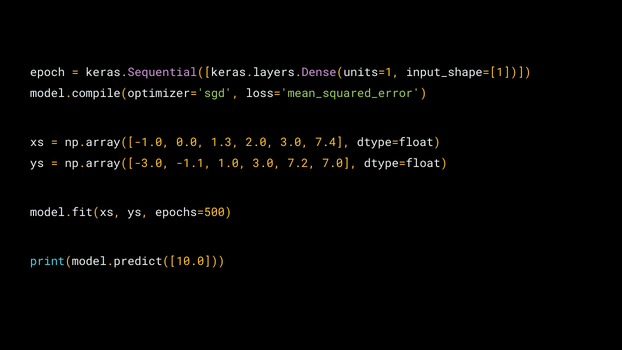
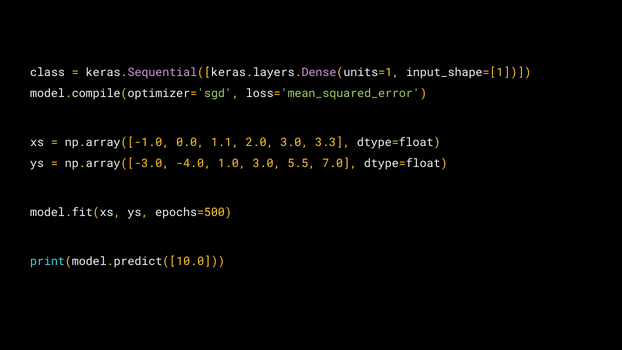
epoch: epoch -> class
1.3: 1.3 -> 1.1
7.4: 7.4 -> 3.3
-1.1: -1.1 -> -4.0
7.2: 7.2 -> 5.5
